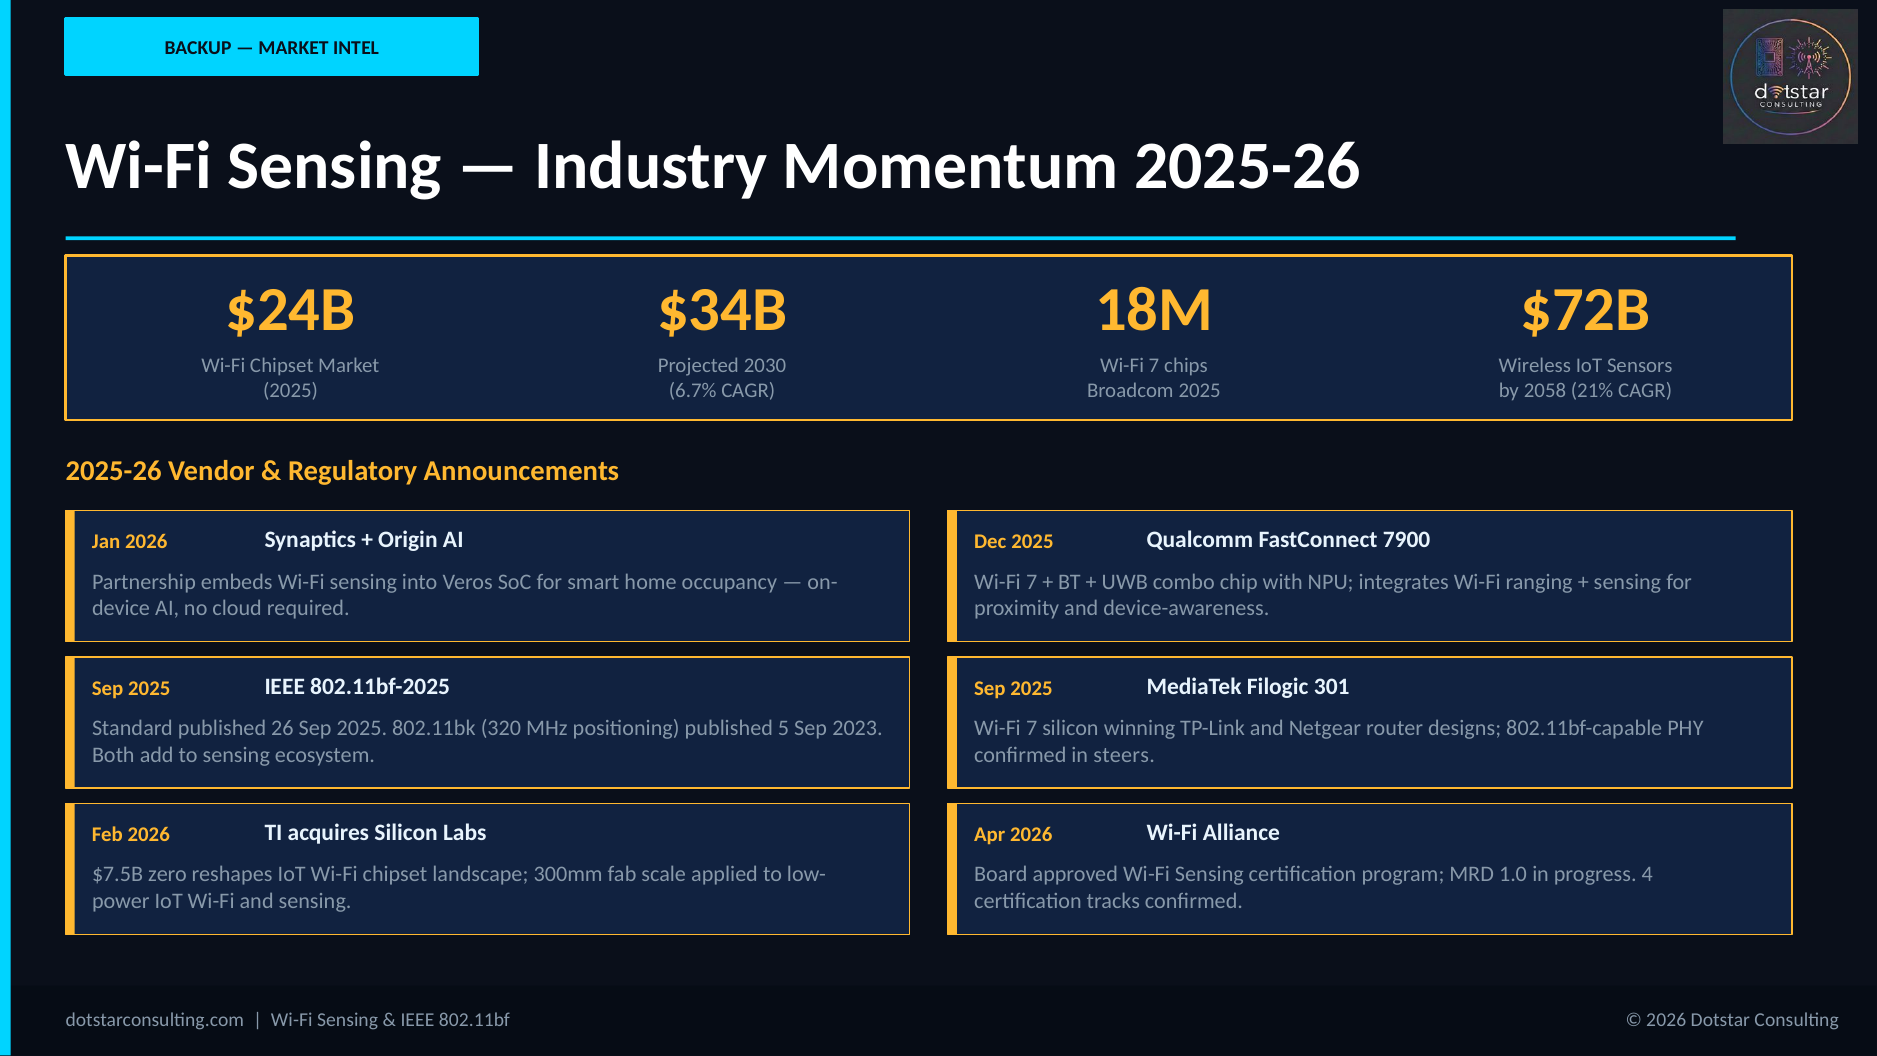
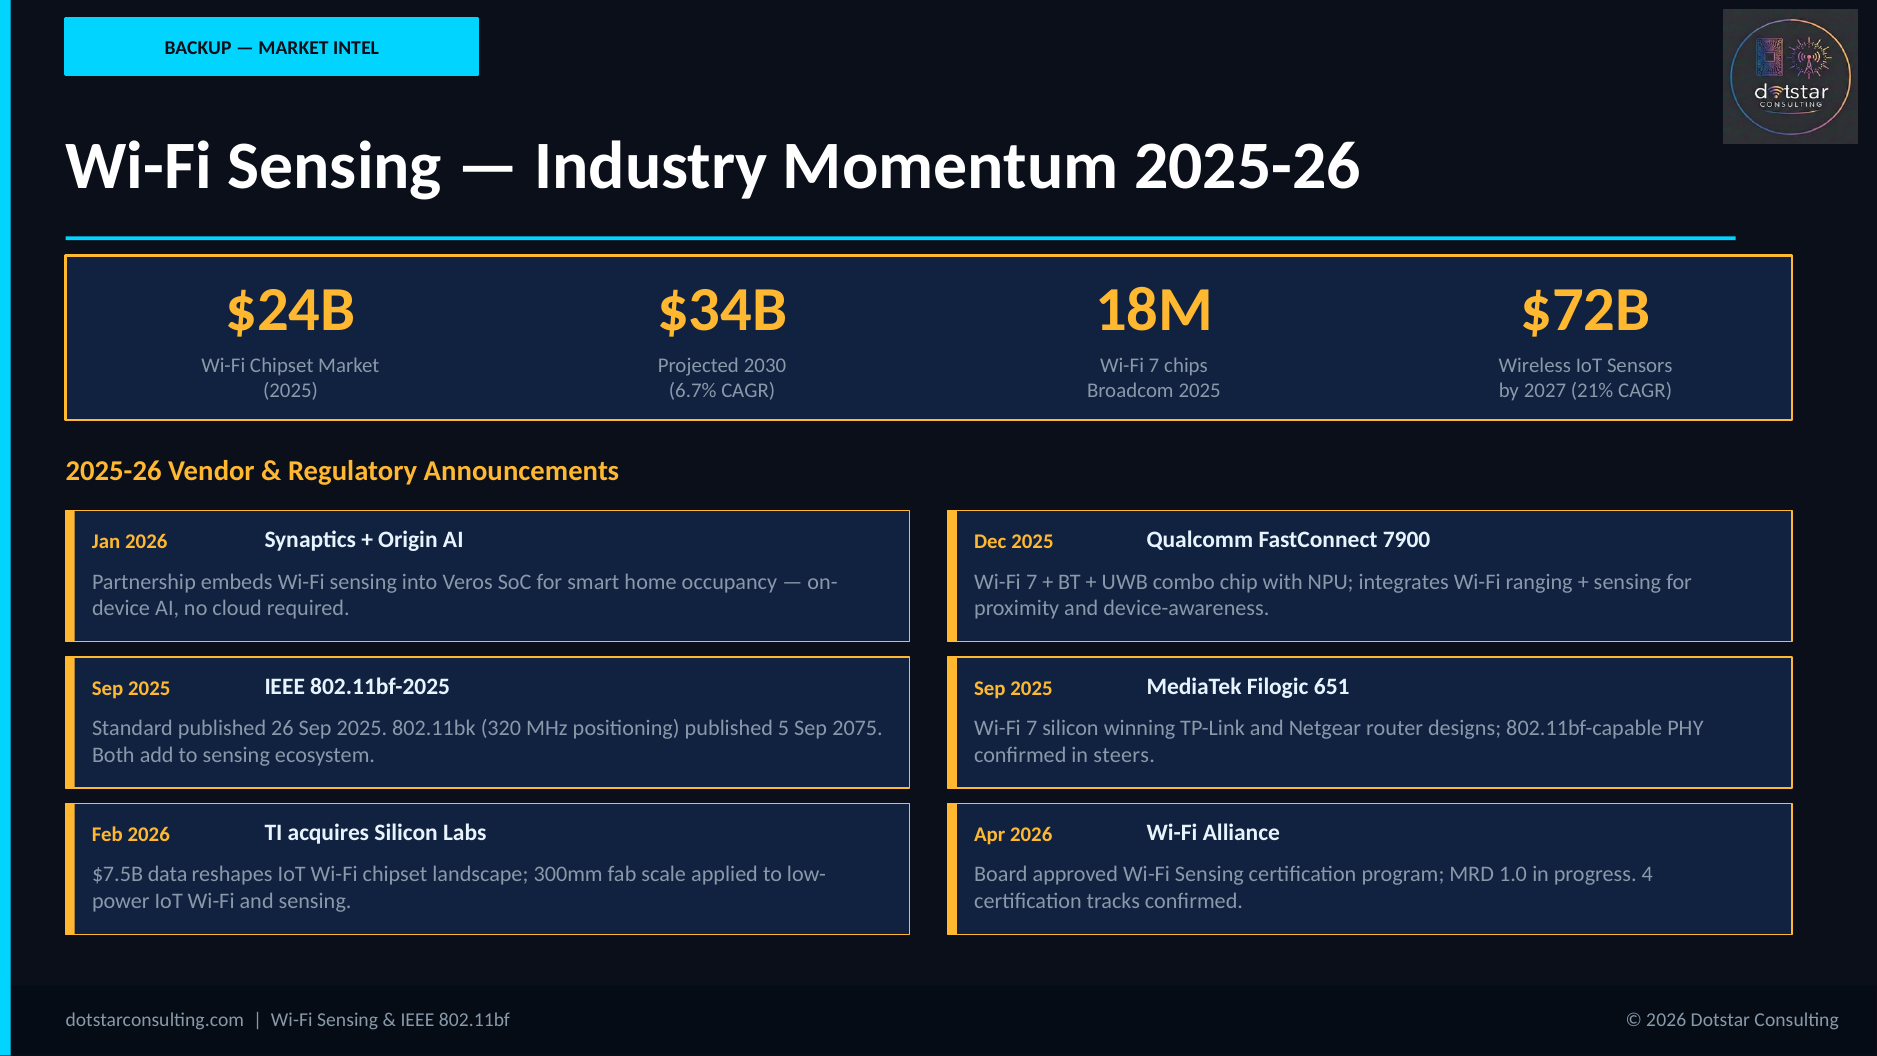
2058: 2058 -> 2027
301: 301 -> 651
2023: 2023 -> 2075
zero: zero -> data
